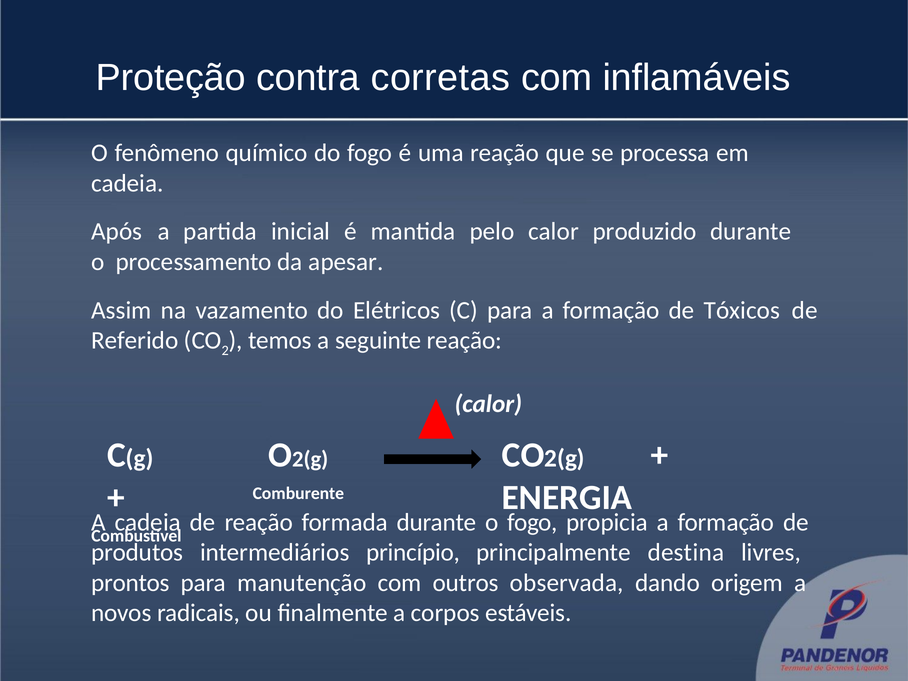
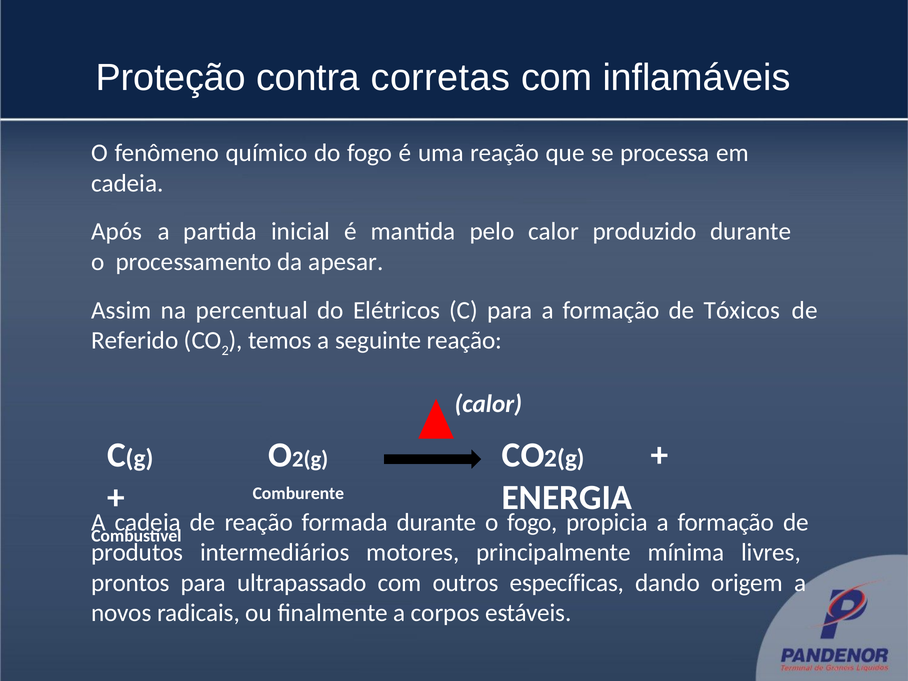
vazamento: vazamento -> percentual
princípio: princípio -> motores
destina: destina -> mínima
manutenção: manutenção -> ultrapassado
observada: observada -> específicas
